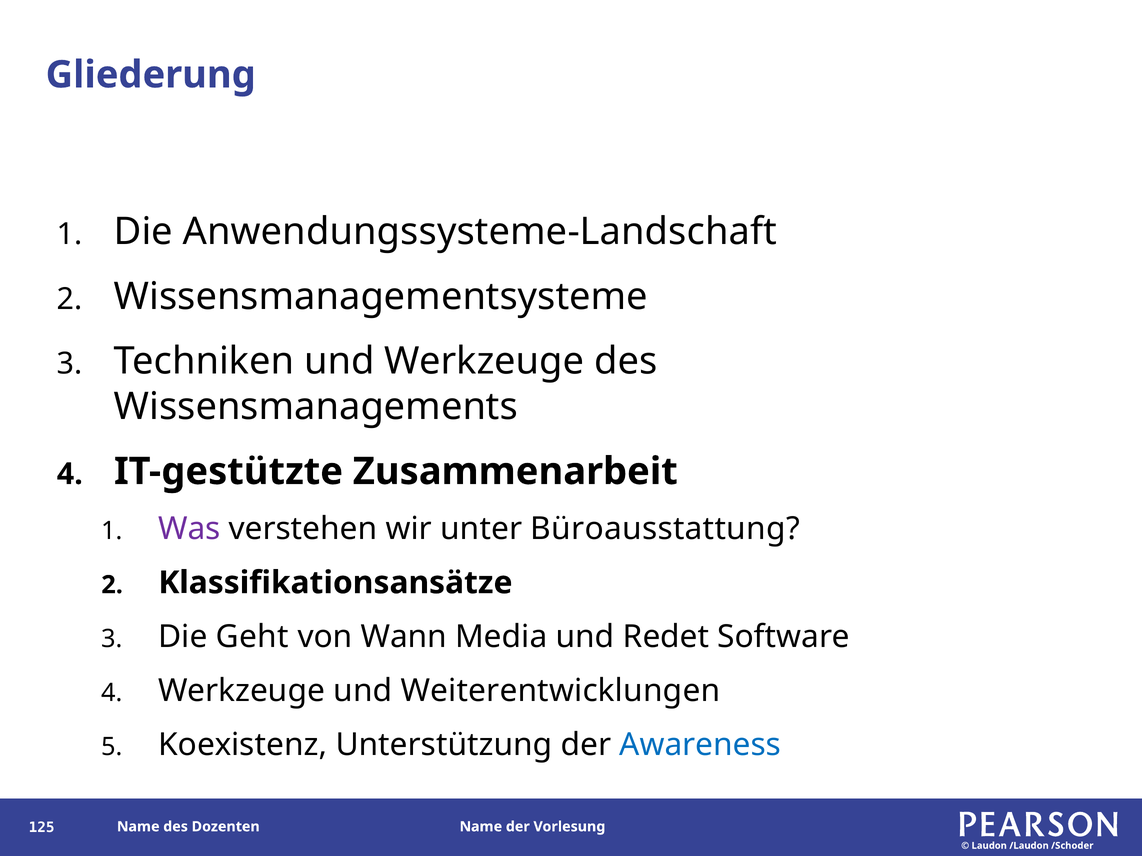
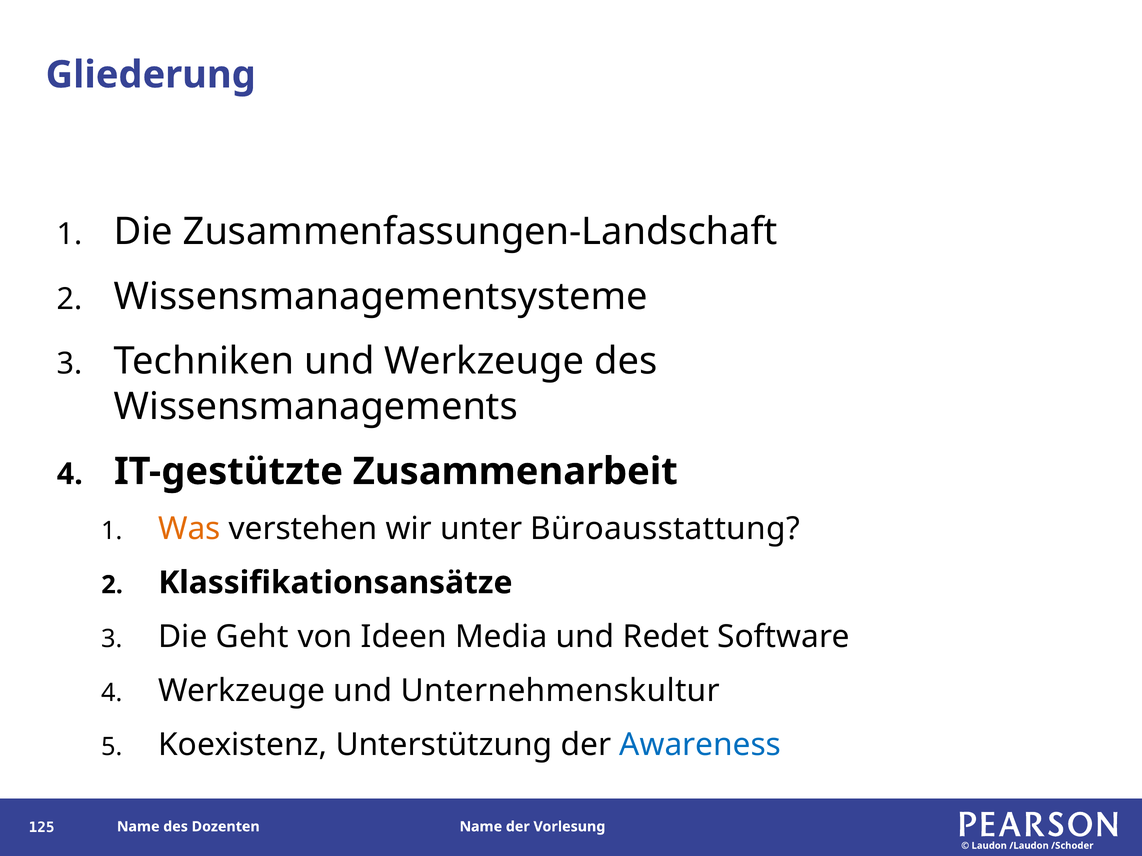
Anwendungssysteme-Landschaft: Anwendungssysteme-Landschaft -> Zusammenfassungen-Landschaft
Was colour: purple -> orange
Wann: Wann -> Ideen
Weiterentwicklungen: Weiterentwicklungen -> Unternehmenskultur
